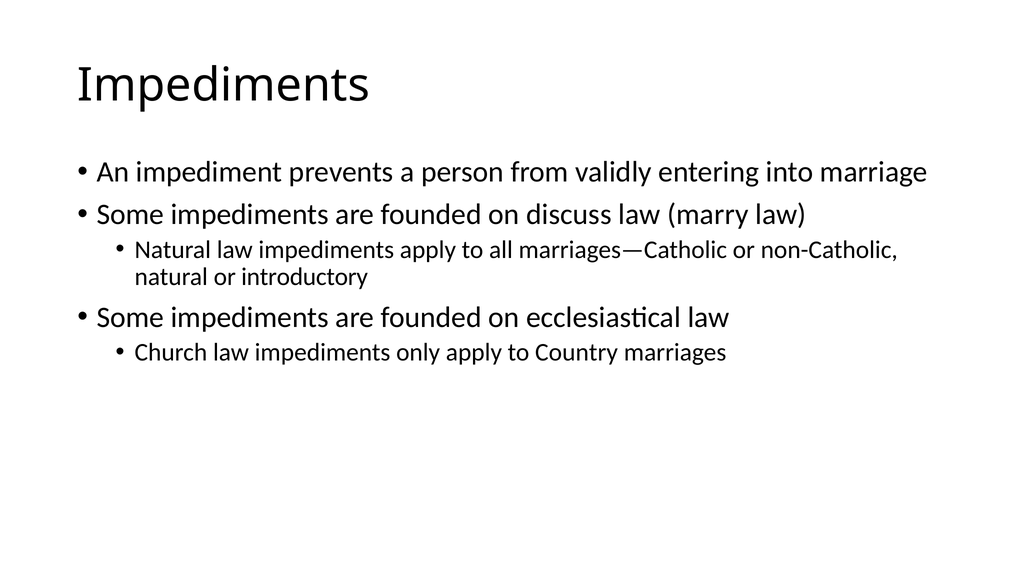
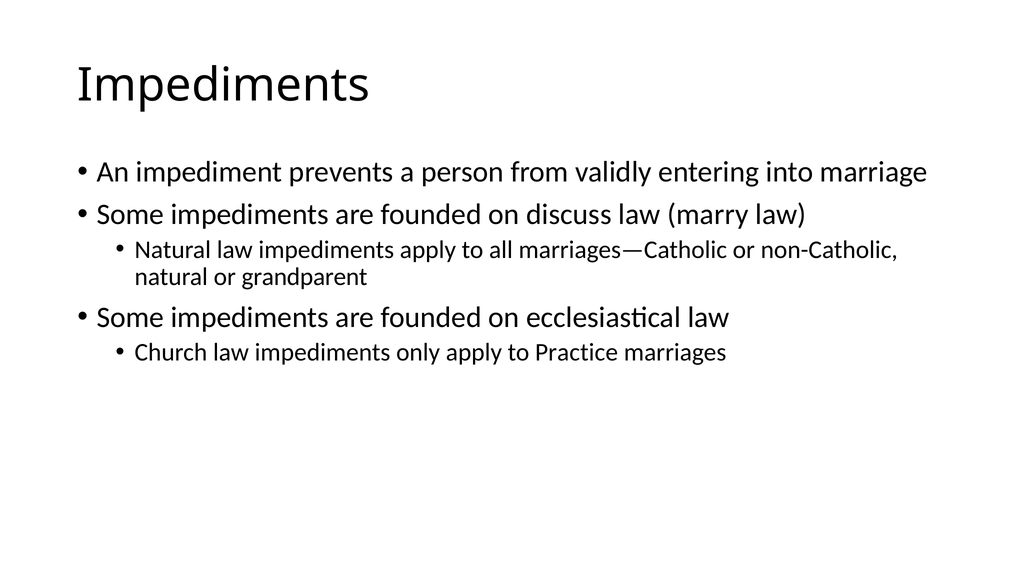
introductory: introductory -> grandparent
Country: Country -> Practice
